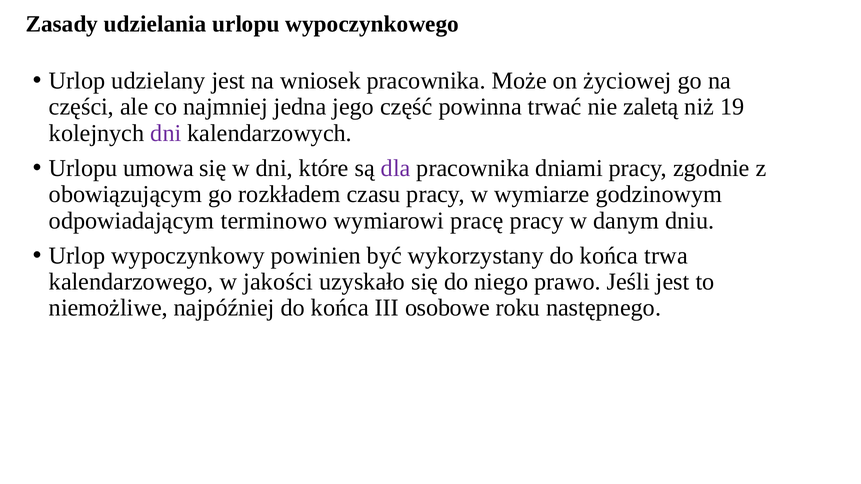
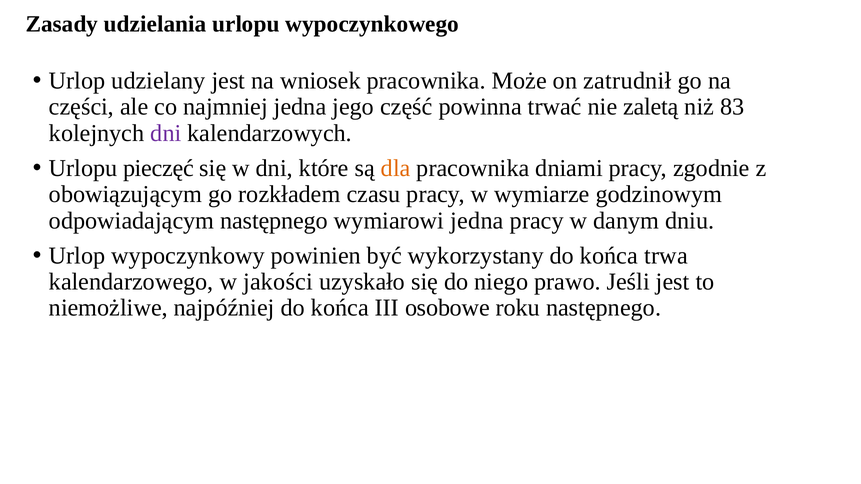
życiowej: życiowej -> zatrudnił
19: 19 -> 83
umowa: umowa -> pieczęć
dla colour: purple -> orange
odpowiadającym terminowo: terminowo -> następnego
wymiarowi pracę: pracę -> jedna
